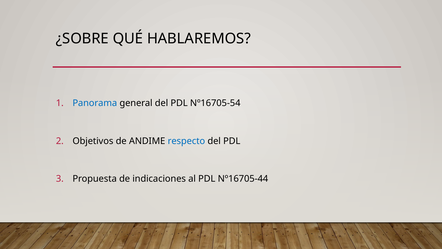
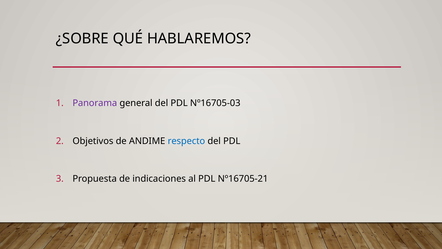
Panorama colour: blue -> purple
Nº16705-54: Nº16705-54 -> Nº16705-03
Nº16705-44: Nº16705-44 -> Nº16705-21
